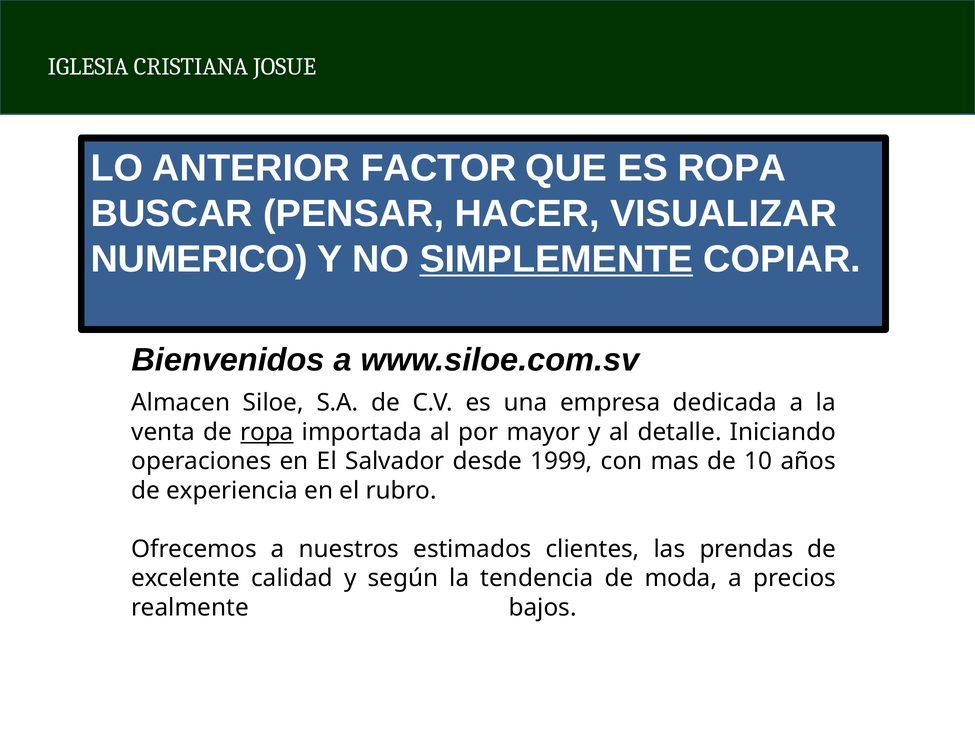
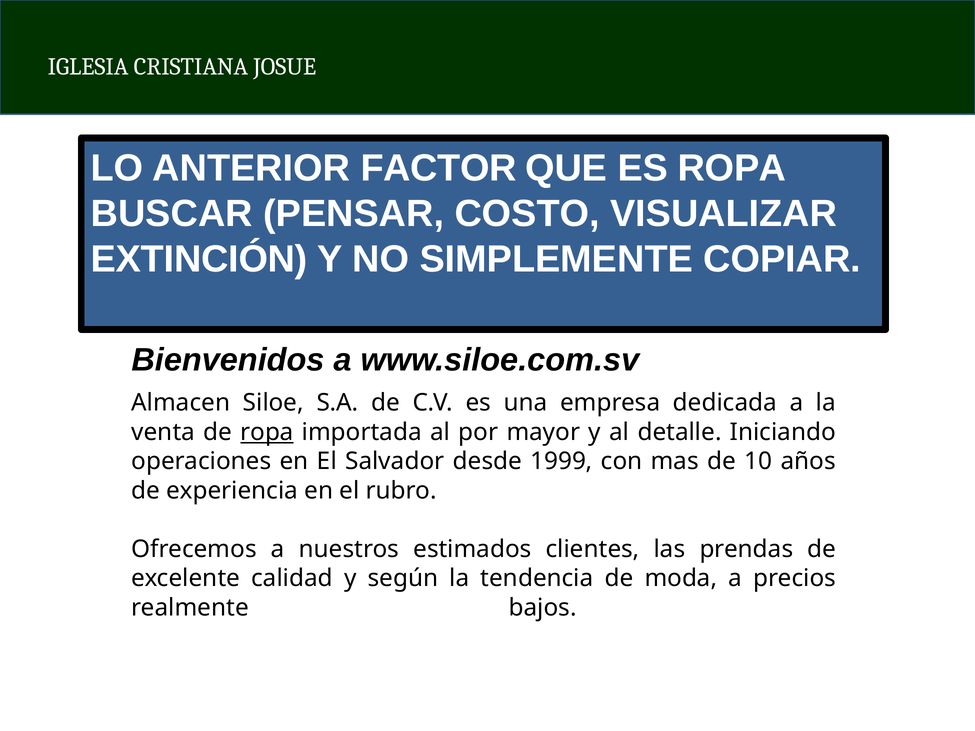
HACER: HACER -> COSTO
NUMERICO: NUMERICO -> EXTINCIÓN
SIMPLEMENTE underline: present -> none
